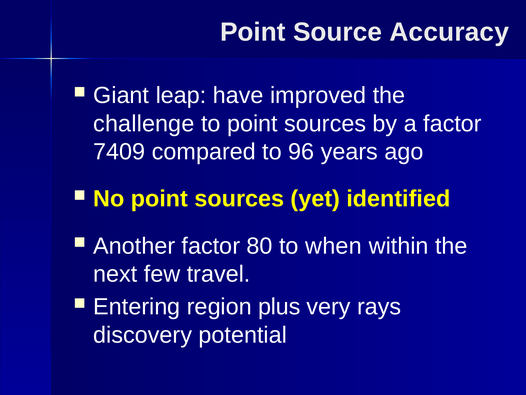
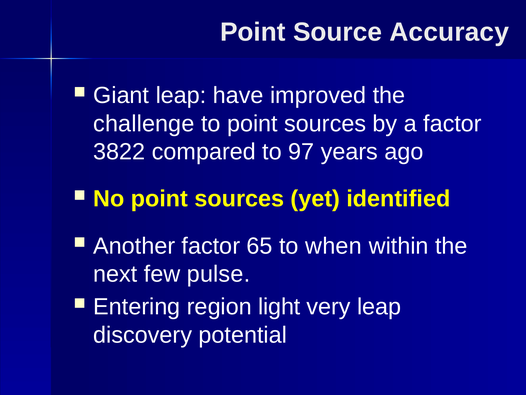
7409: 7409 -> 3822
96: 96 -> 97
80: 80 -> 65
travel: travel -> pulse
plus: plus -> light
very rays: rays -> leap
